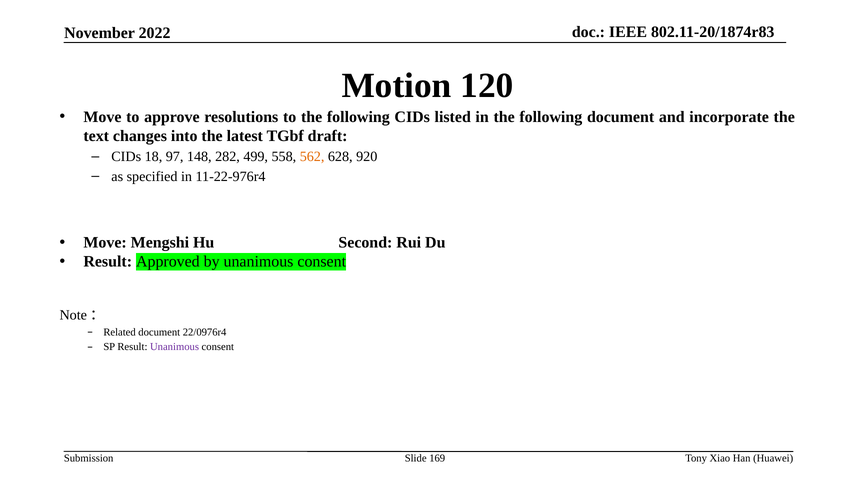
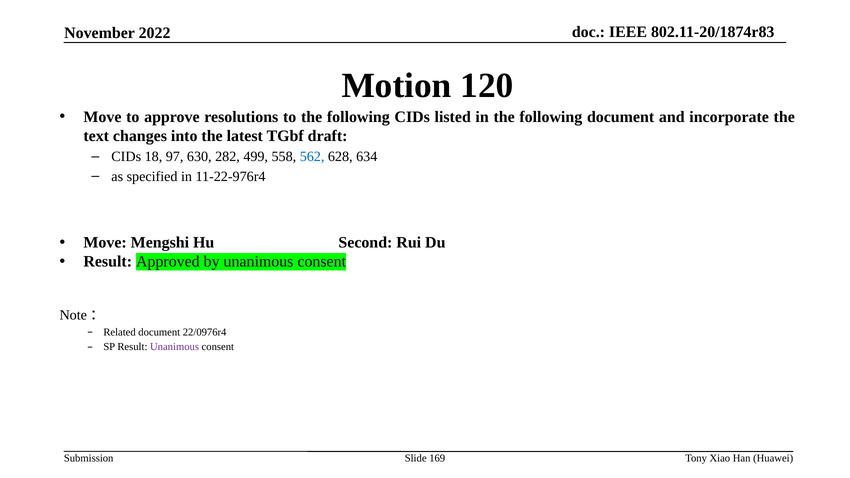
148: 148 -> 630
562 colour: orange -> blue
920: 920 -> 634
